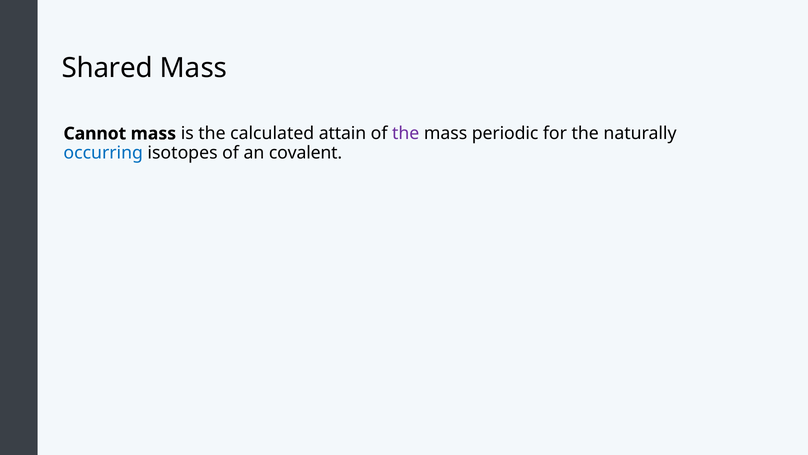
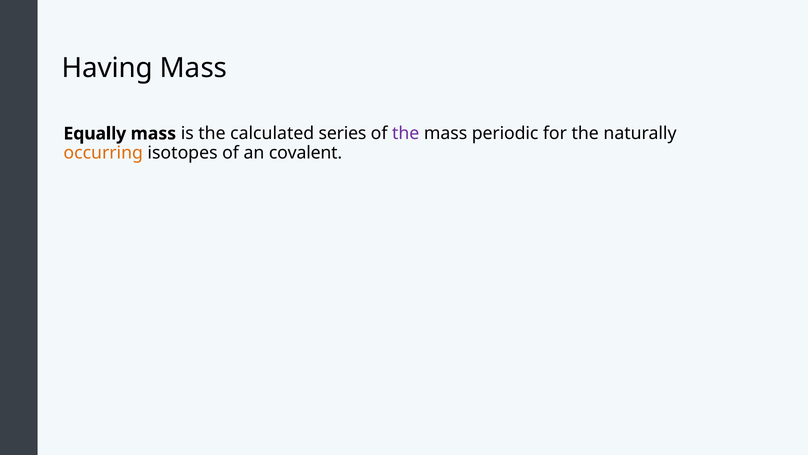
Shared: Shared -> Having
Cannot: Cannot -> Equally
attain: attain -> series
occurring colour: blue -> orange
